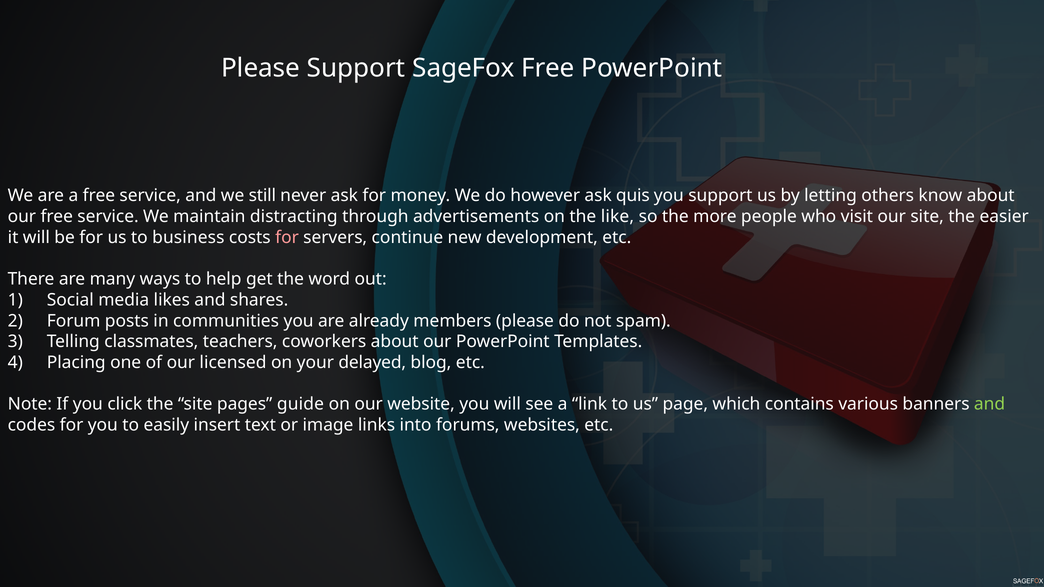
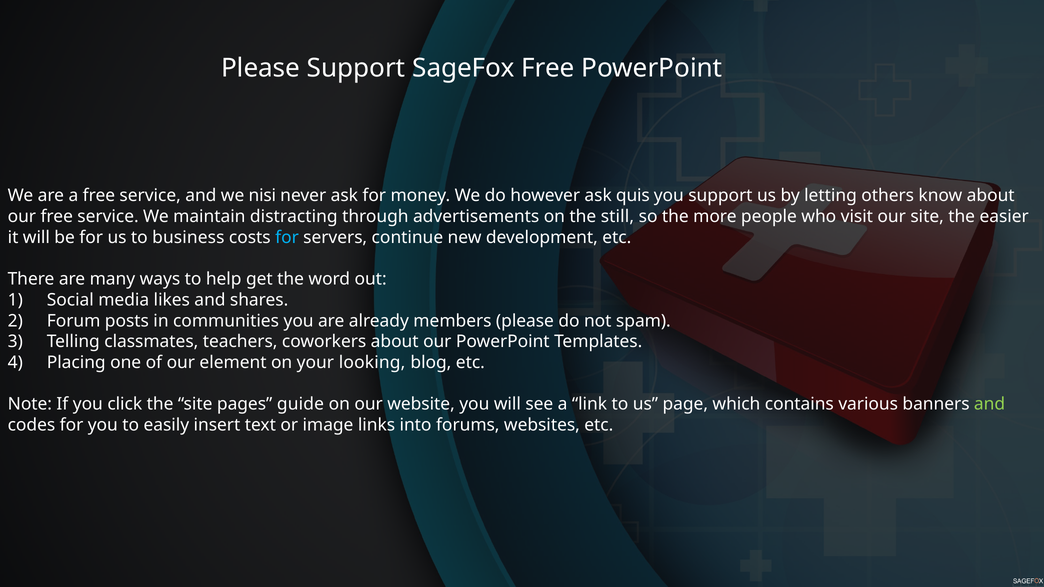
still: still -> nisi
like: like -> still
for at (287, 237) colour: pink -> light blue
licensed: licensed -> element
delayed: delayed -> looking
